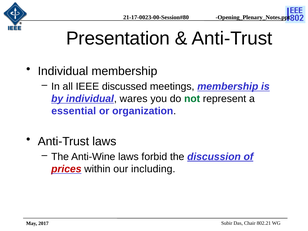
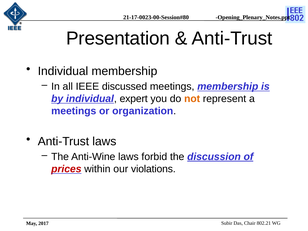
wares: wares -> expert
not colour: green -> orange
essential at (74, 111): essential -> meetings
including: including -> violations
